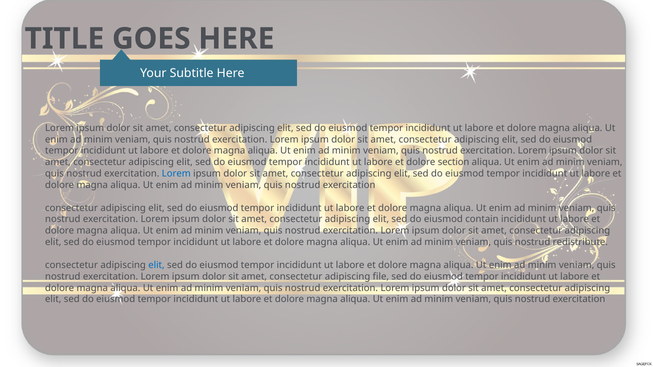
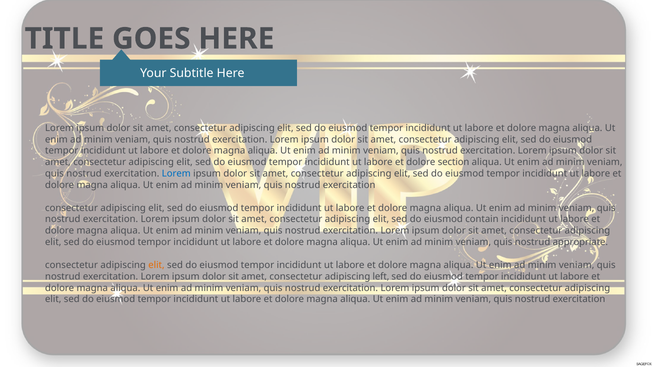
redistribute: redistribute -> appropriate
elit at (156, 265) colour: blue -> orange
file: file -> left
